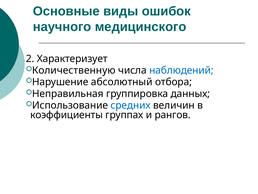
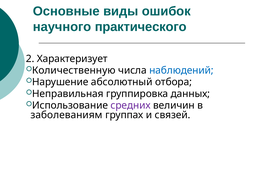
медицинского: медицинского -> практического
средних colour: blue -> purple
коэффициенты: коэффициенты -> заболеваниям
рангов: рангов -> связей
